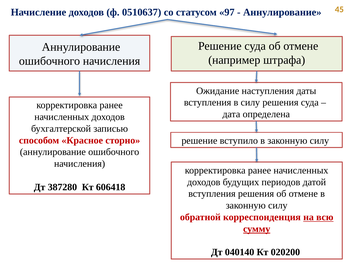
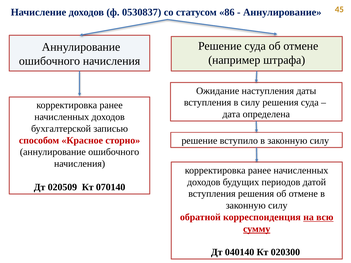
0510637: 0510637 -> 0530837
97: 97 -> 86
387280: 387280 -> 020509
606418: 606418 -> 070140
020200: 020200 -> 020300
